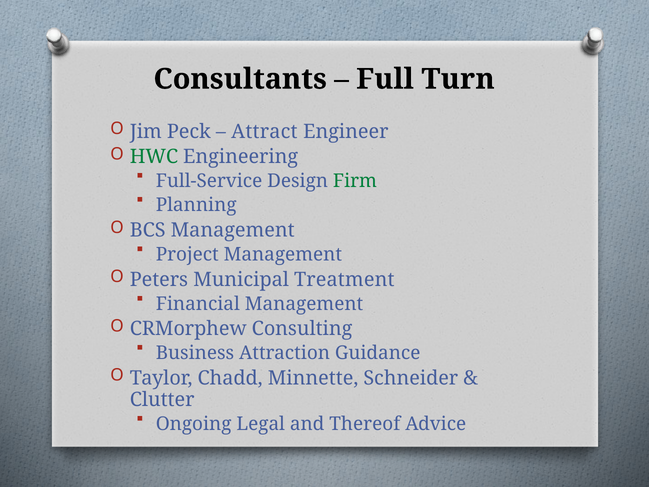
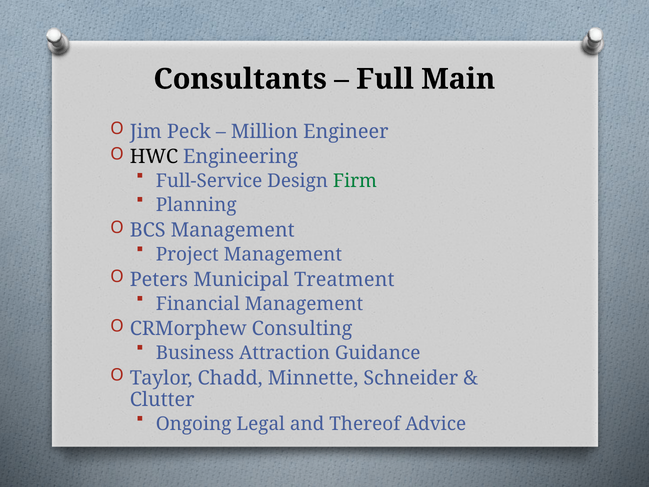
Turn: Turn -> Main
Attract: Attract -> Million
HWC colour: green -> black
